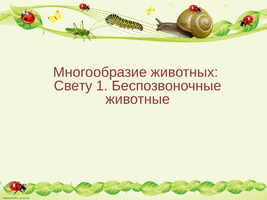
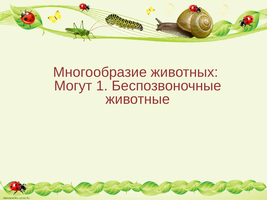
Свету: Свету -> Могут
